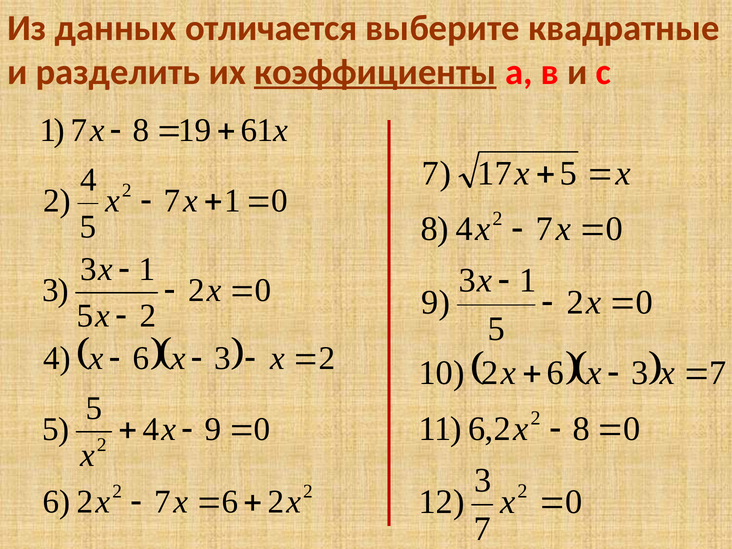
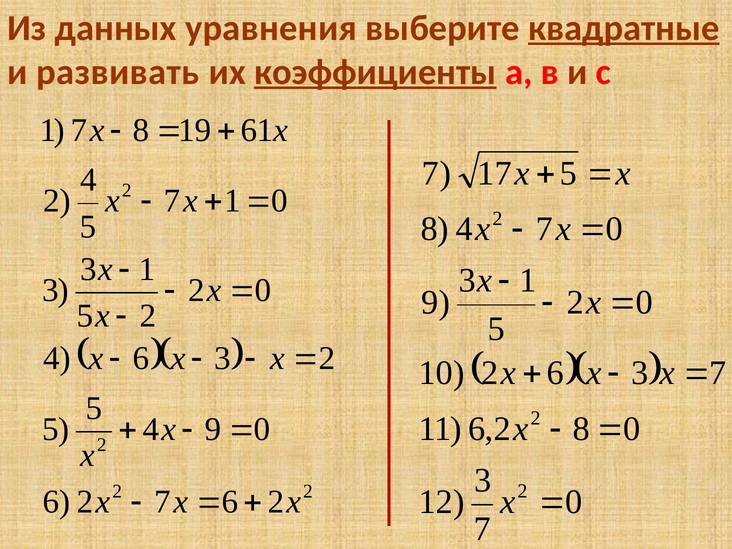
отличается: отличается -> уравнения
квадратные underline: none -> present
разделить: разделить -> развивать
